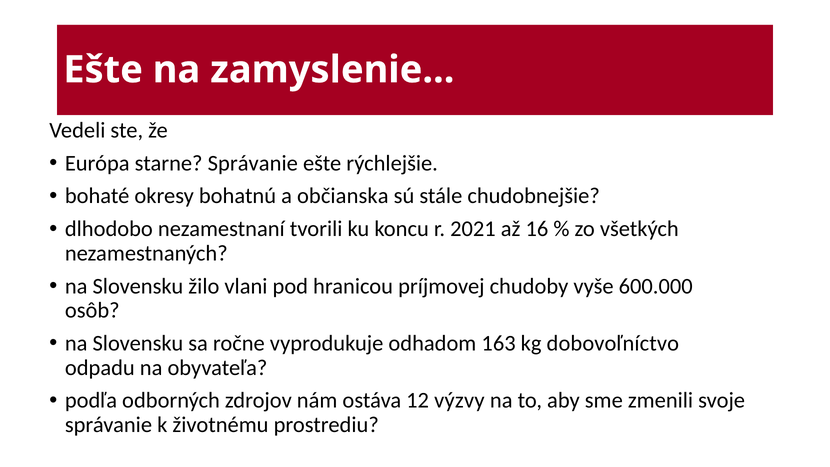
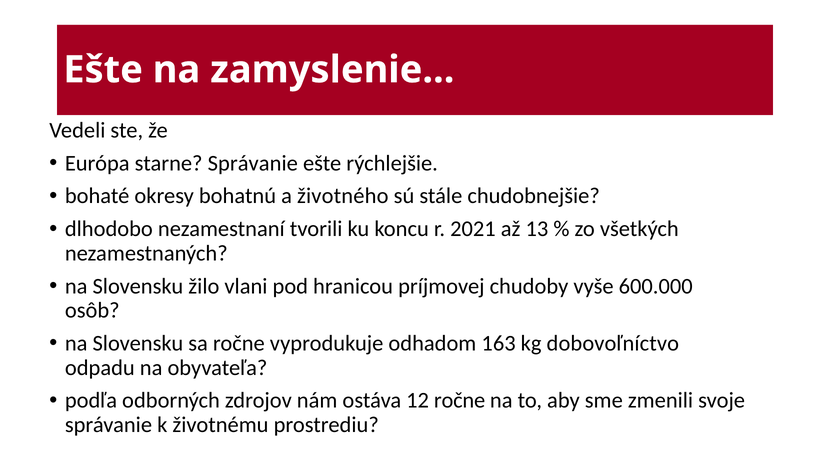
občianska: občianska -> životného
16: 16 -> 13
12 výzvy: výzvy -> ročne
